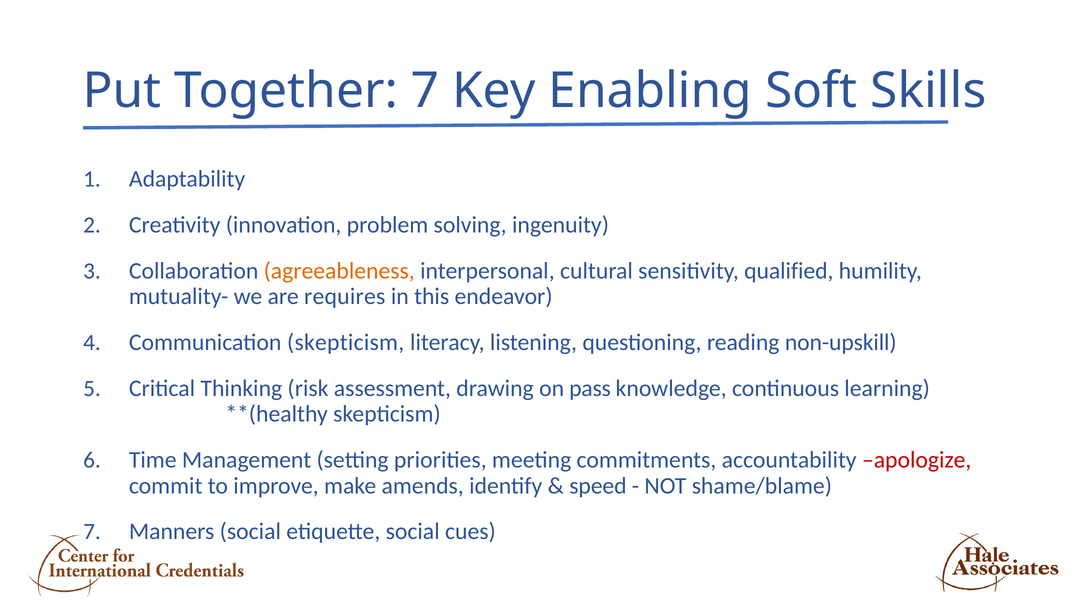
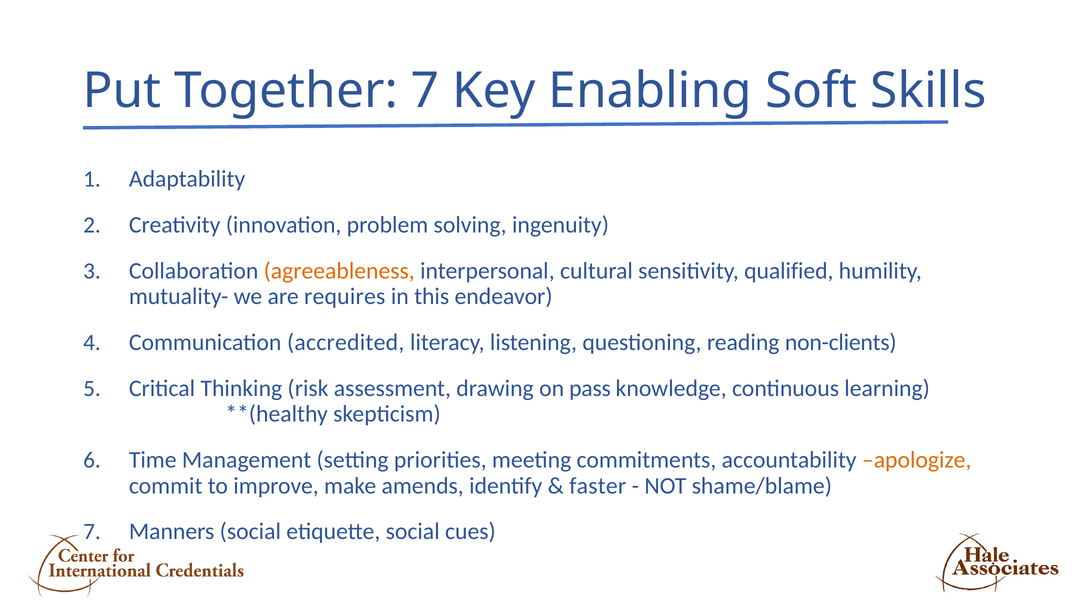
Communication skepticism: skepticism -> accredited
non-upskill: non-upskill -> non-clients
apologize colour: red -> orange
speed: speed -> faster
